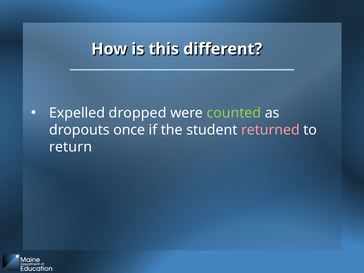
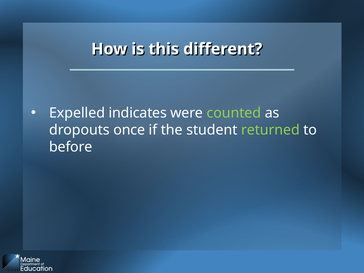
dropped: dropped -> indicates
returned colour: pink -> light green
return: return -> before
